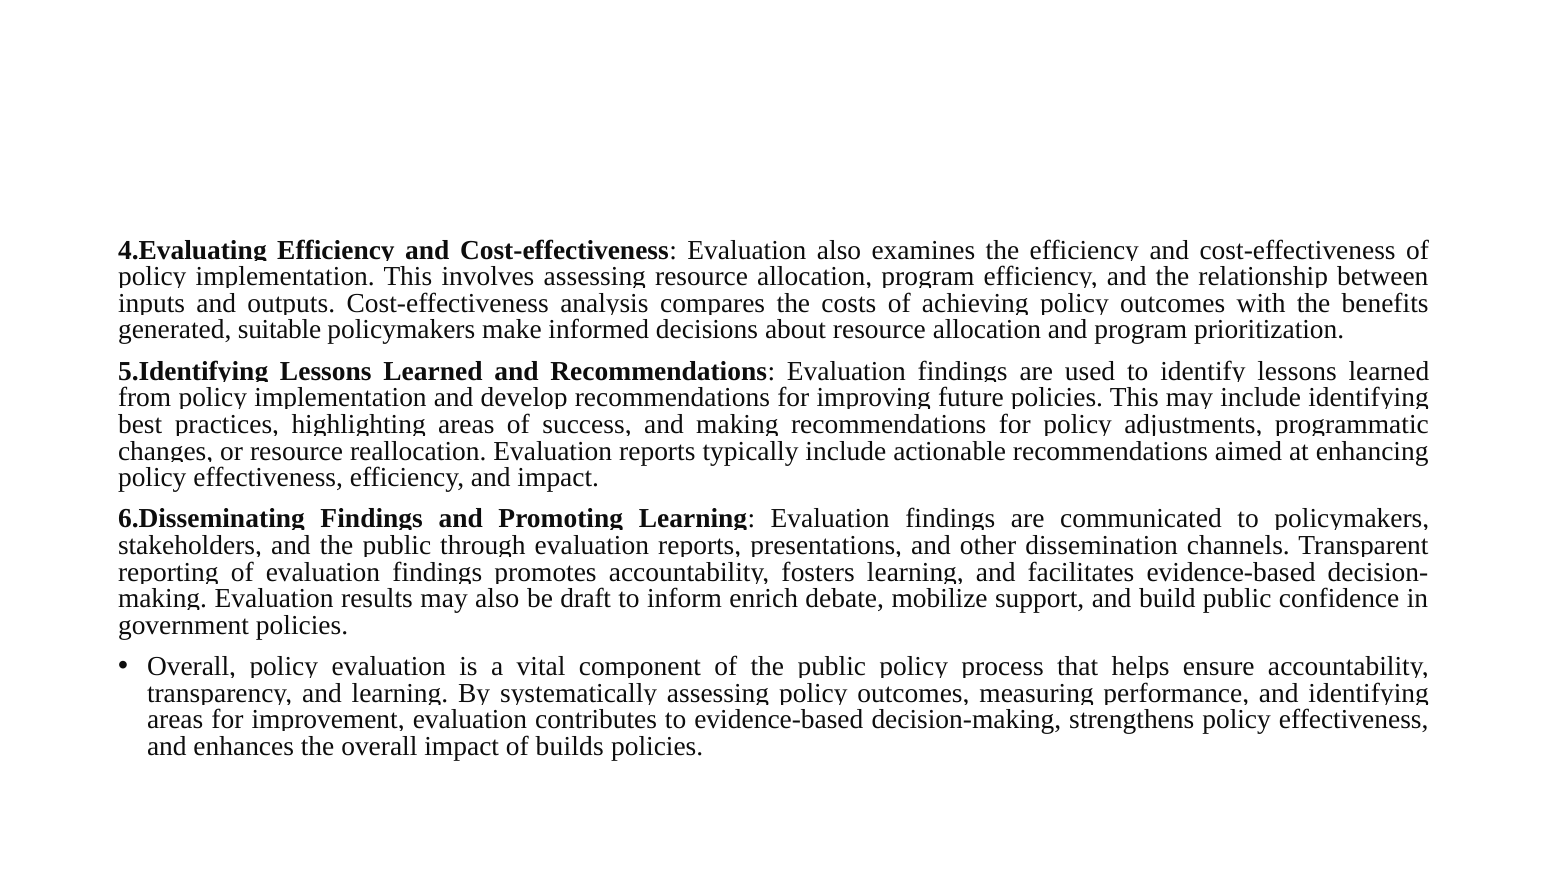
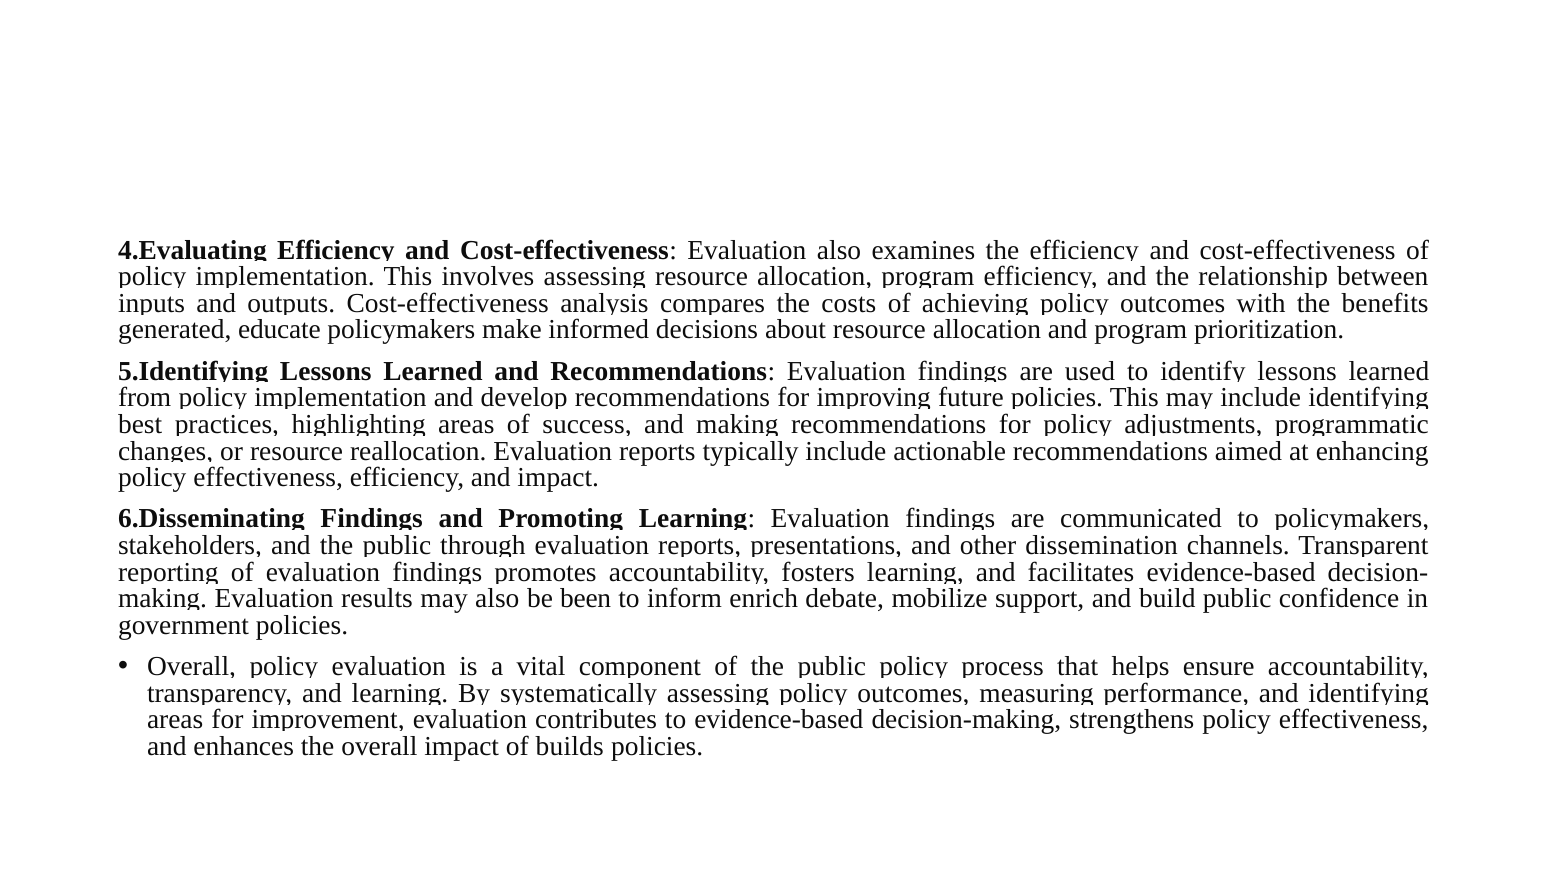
suitable: suitable -> educate
draft: draft -> been
